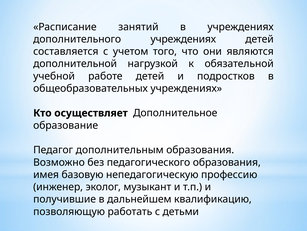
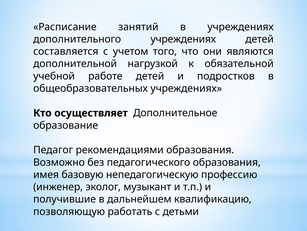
дополнительным: дополнительным -> рекомендациями
